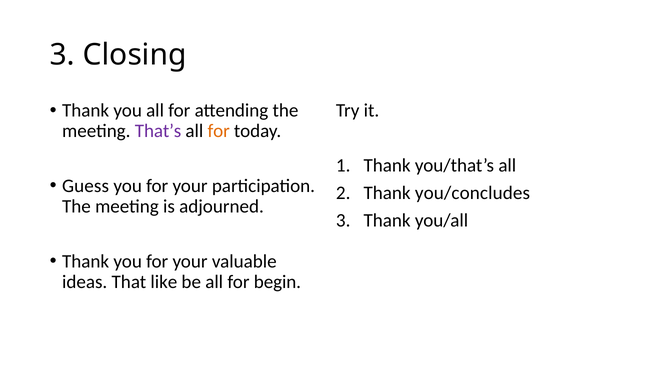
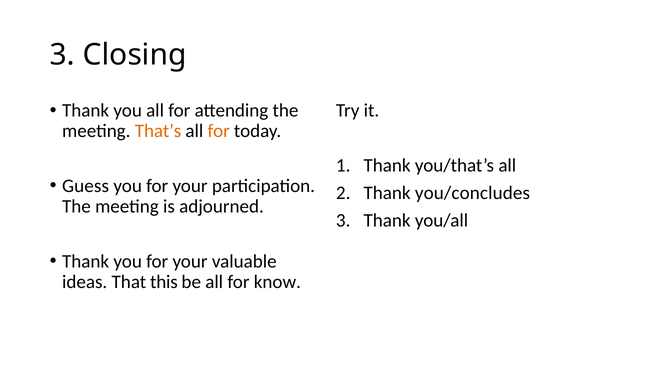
That’s colour: purple -> orange
like: like -> this
begin: begin -> know
